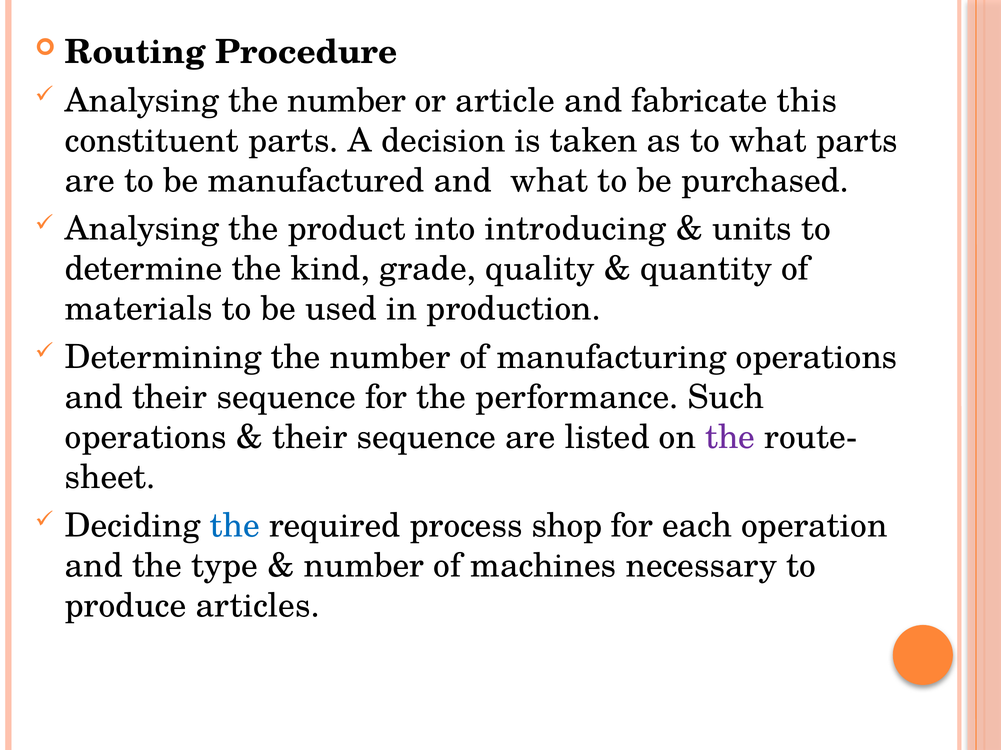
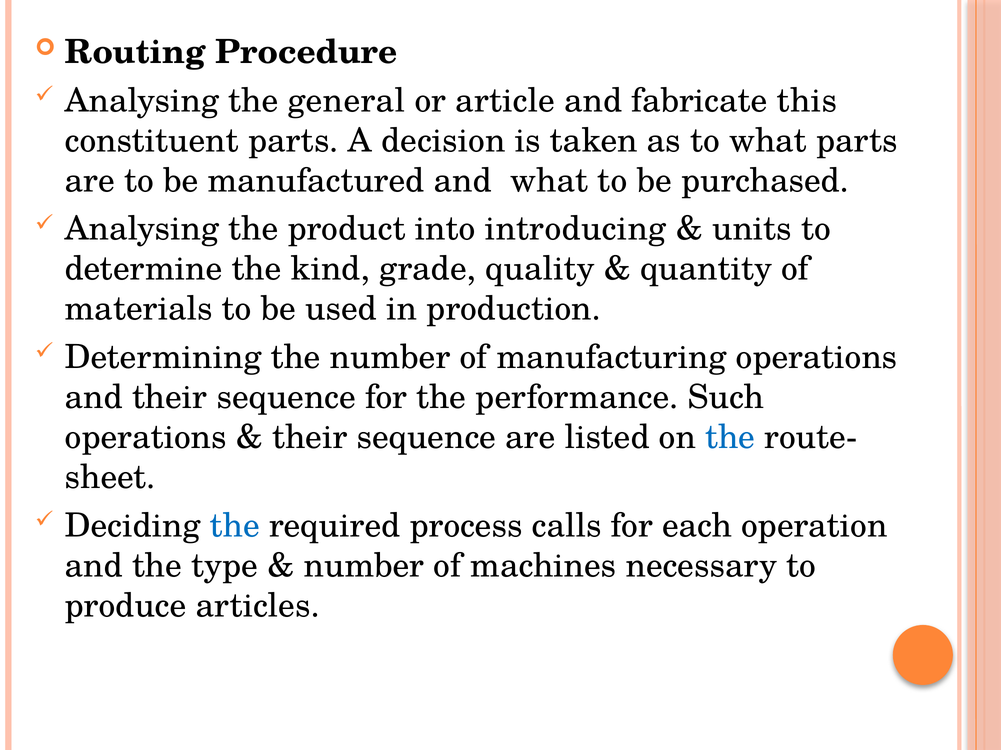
Analysing the number: number -> general
the at (730, 438) colour: purple -> blue
shop: shop -> calls
